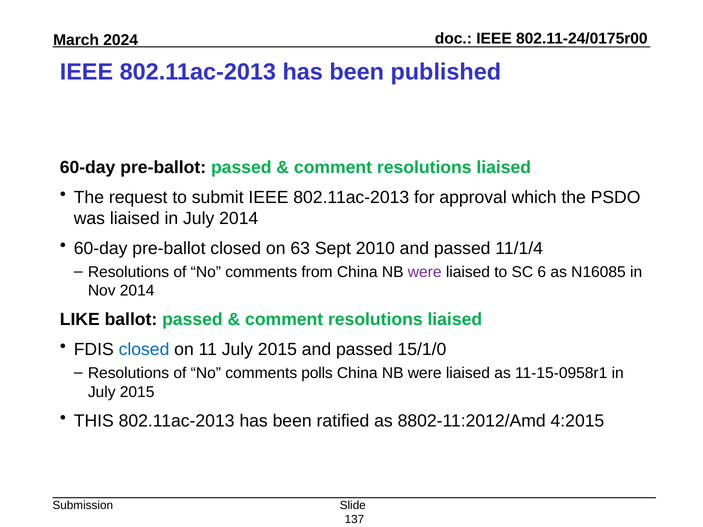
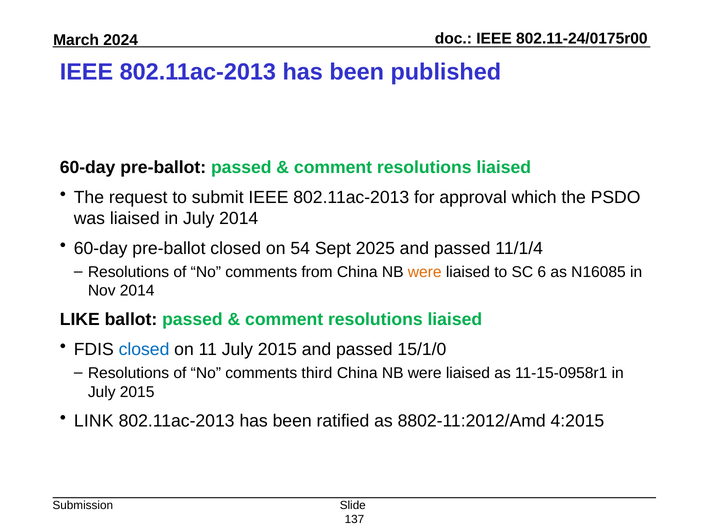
63: 63 -> 54
2010: 2010 -> 2025
were at (425, 272) colour: purple -> orange
polls: polls -> third
THIS: THIS -> LINK
